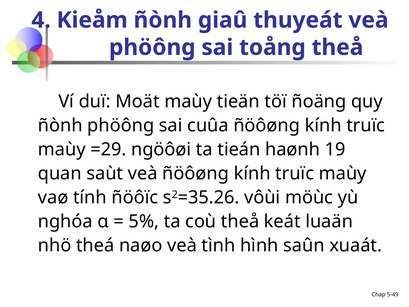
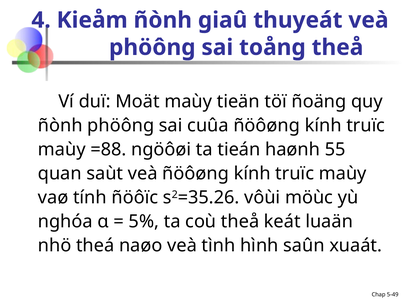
=29: =29 -> =88
19: 19 -> 55
